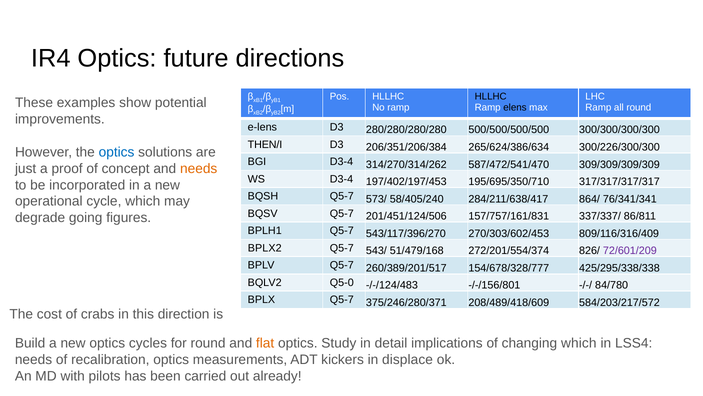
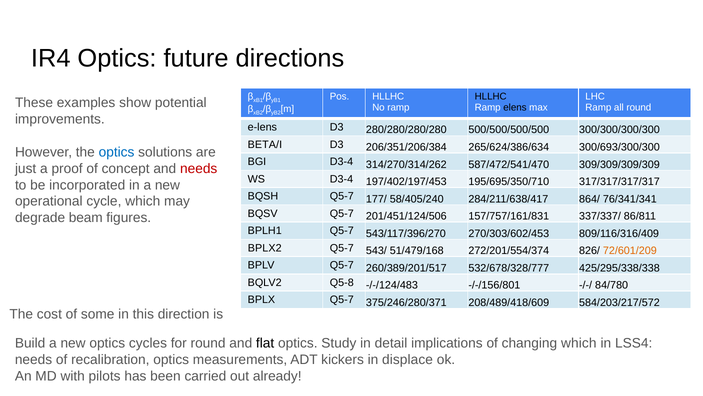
THEN/I: THEN/I -> BETA/I
300/226/300/300: 300/226/300/300 -> 300/693/300/300
needs at (199, 168) colour: orange -> red
573/: 573/ -> 177/
going: going -> beam
72/601/209 colour: purple -> orange
154/678/328/777: 154/678/328/777 -> 532/678/328/777
Q5-0: Q5-0 -> Q5-8
crabs: crabs -> some
flat colour: orange -> black
